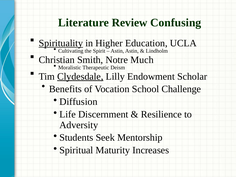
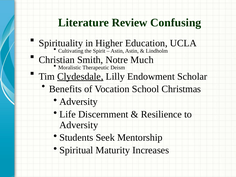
Spirituality underline: present -> none
Challenge: Challenge -> Christmas
Diffusion at (78, 102): Diffusion -> Adversity
